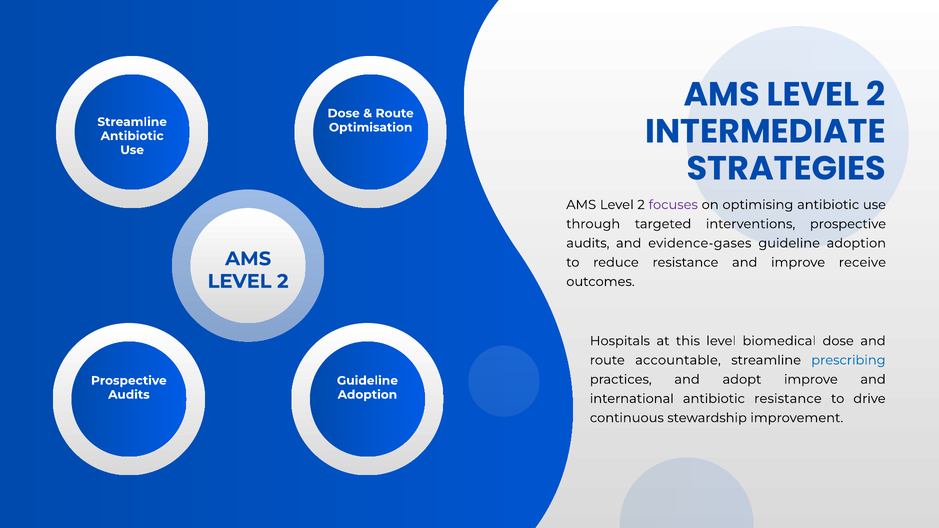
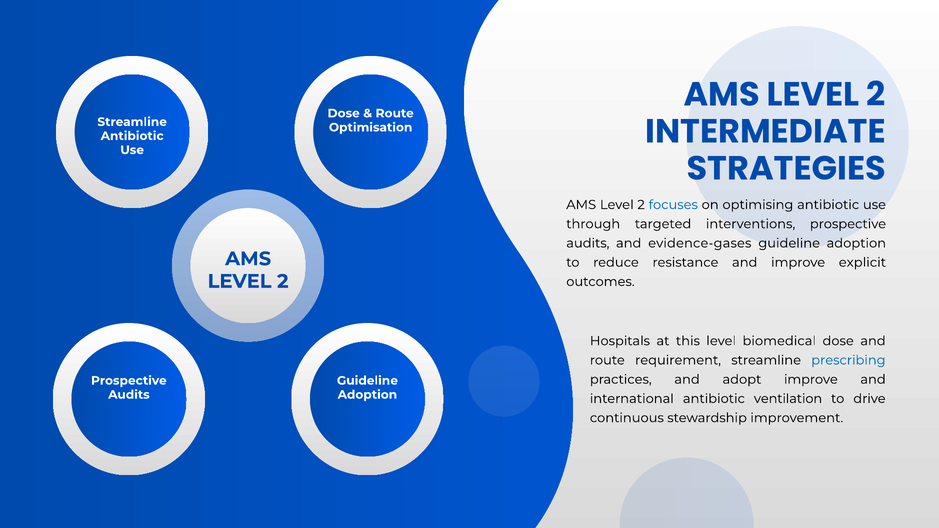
focuses colour: purple -> blue
receive: receive -> explicit
accountable: accountable -> requirement
antibiotic resistance: resistance -> ventilation
